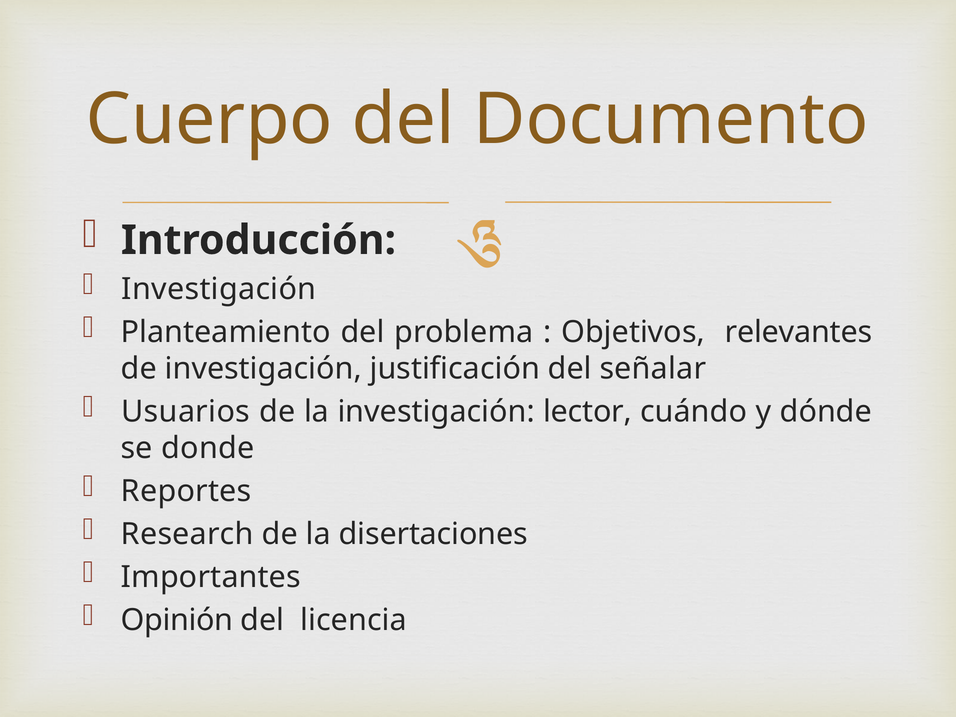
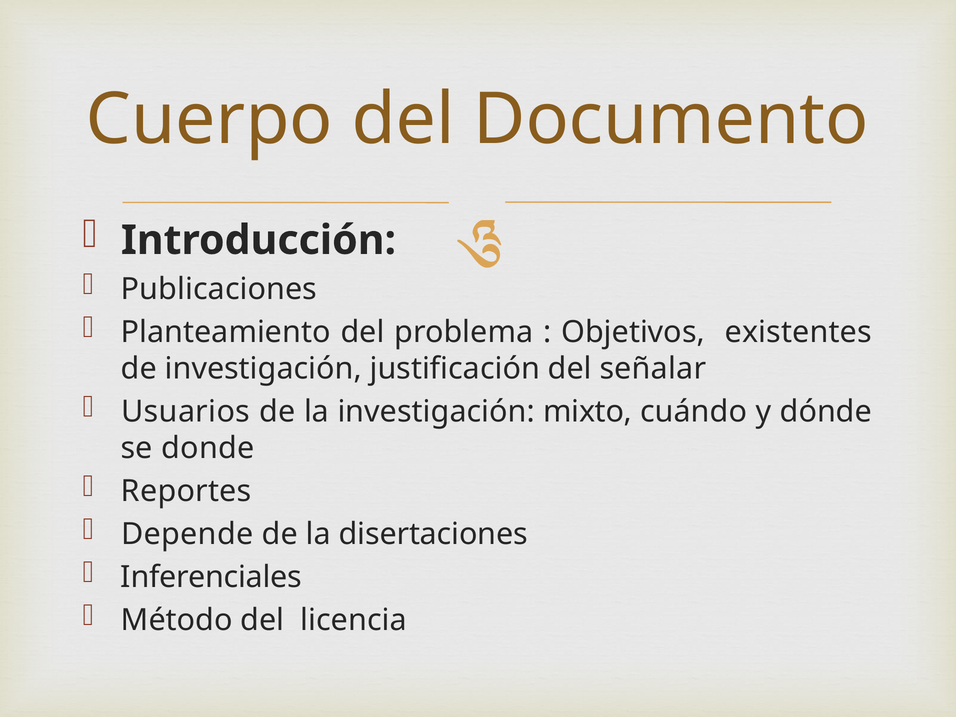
Investigación at (219, 289): Investigación -> Publicaciones
relevantes: relevantes -> existentes
lector: lector -> mixto
Research: Research -> Depende
Importantes: Importantes -> Inferenciales
Opinión: Opinión -> Método
